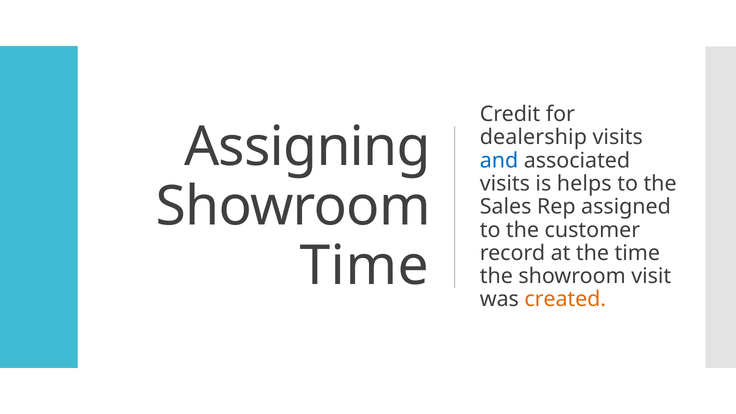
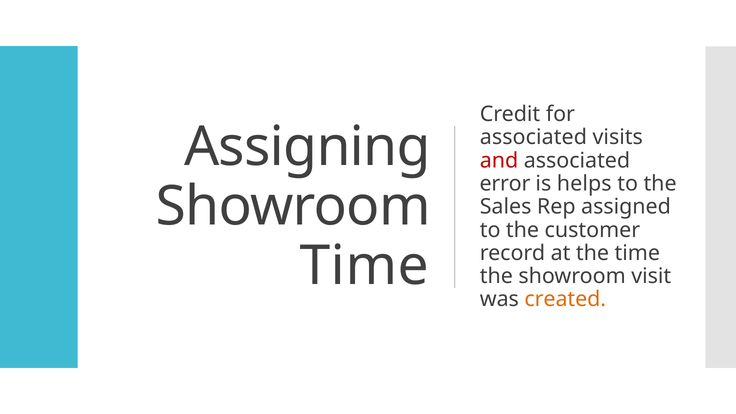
dealership at (533, 137): dealership -> associated
and colour: blue -> red
visits at (505, 184): visits -> error
